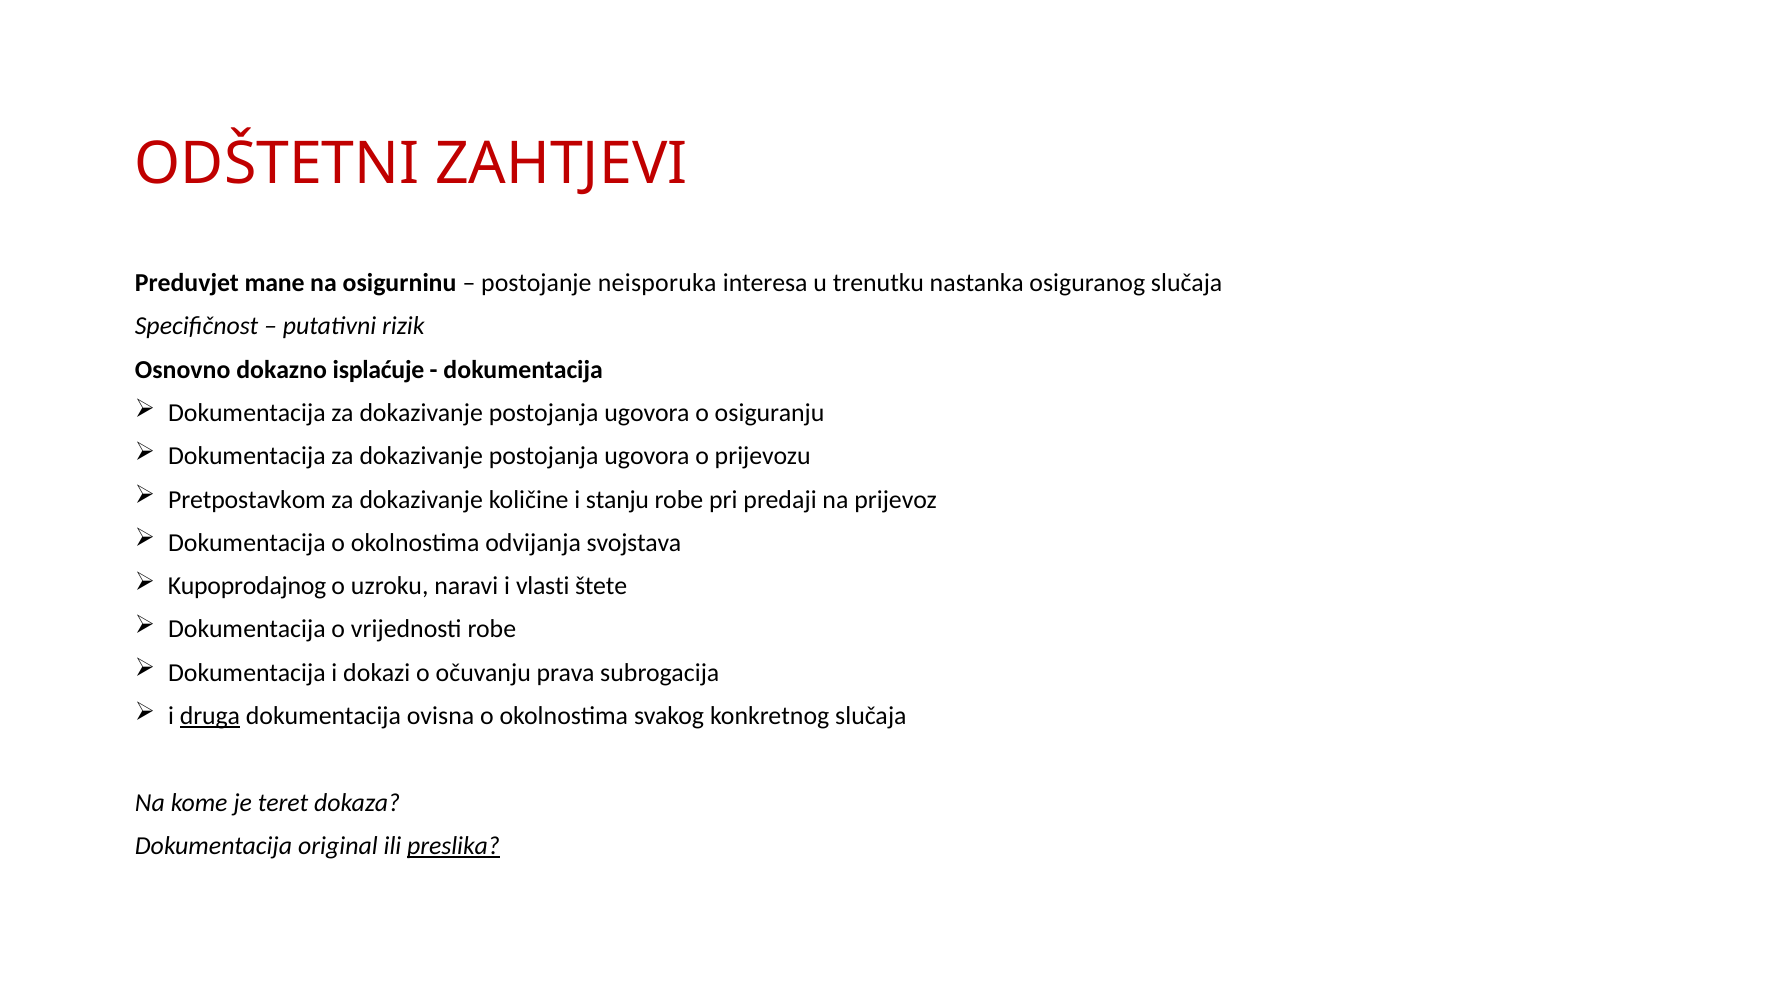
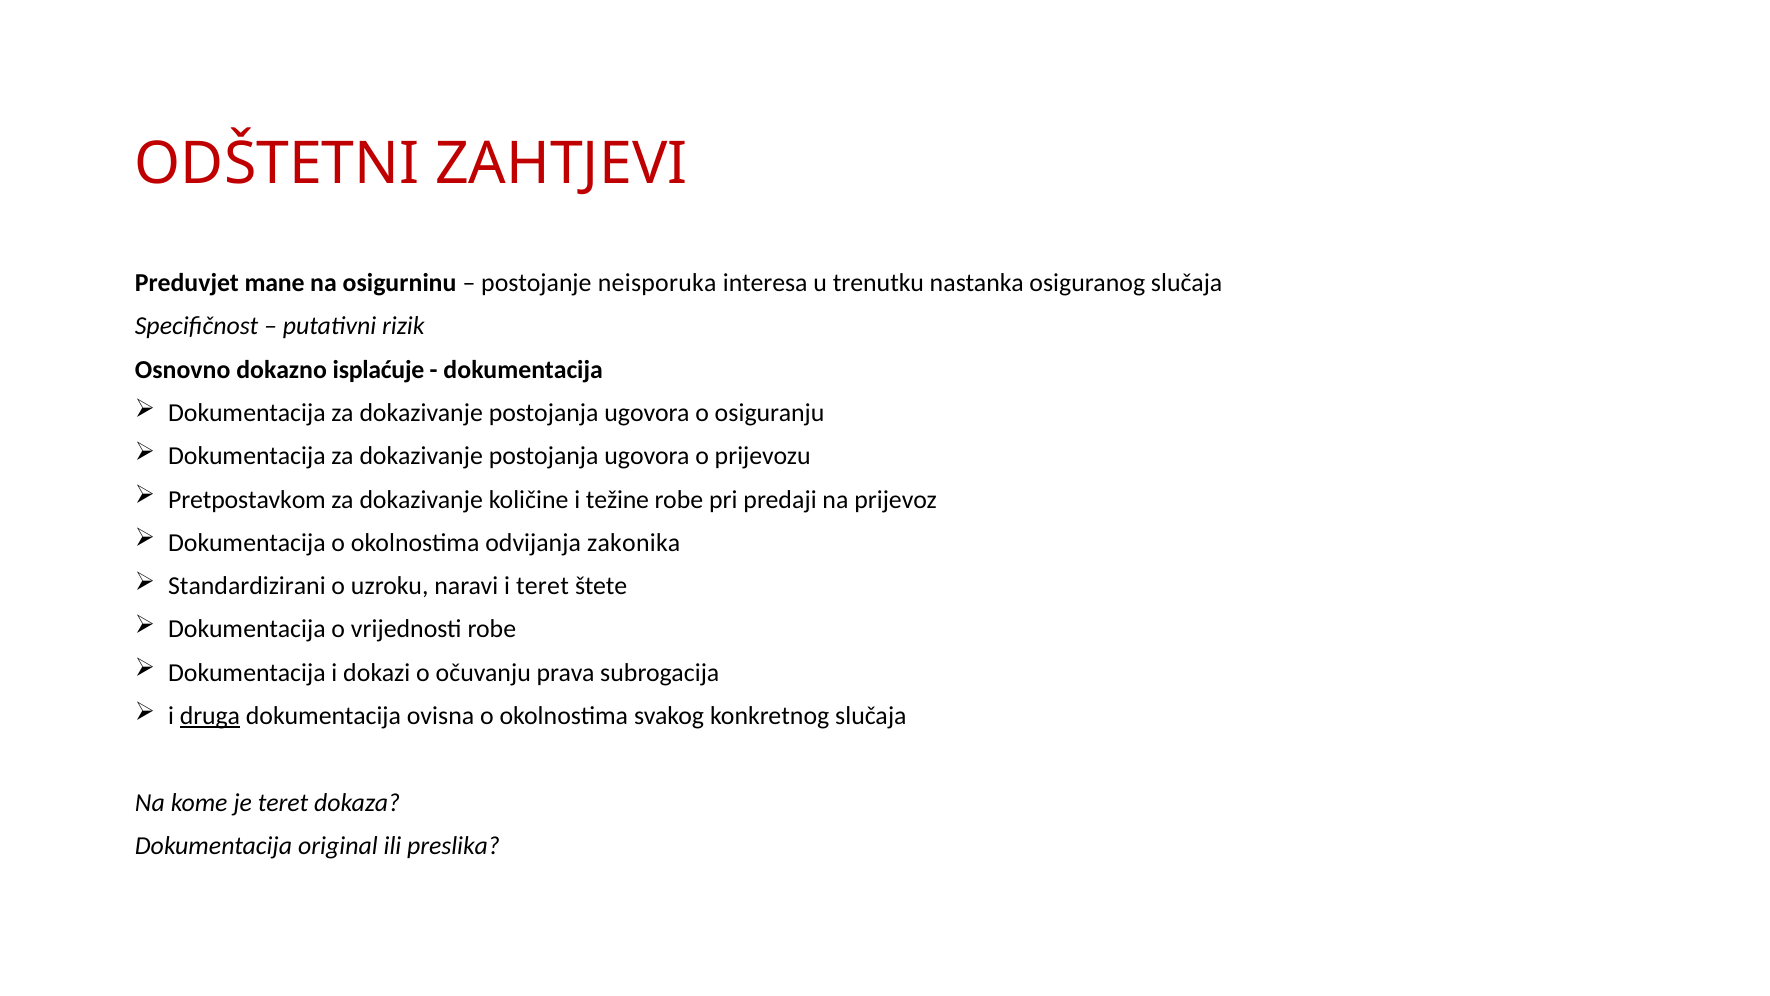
stanju: stanju -> težine
svojstava: svojstava -> zakonika
Kupoprodajnog: Kupoprodajnog -> Standardizirani
i vlasti: vlasti -> teret
preslika underline: present -> none
